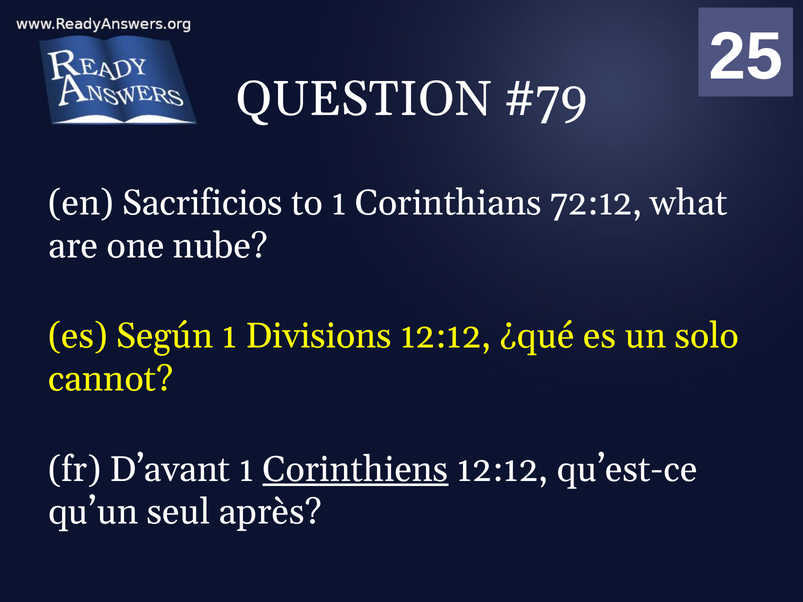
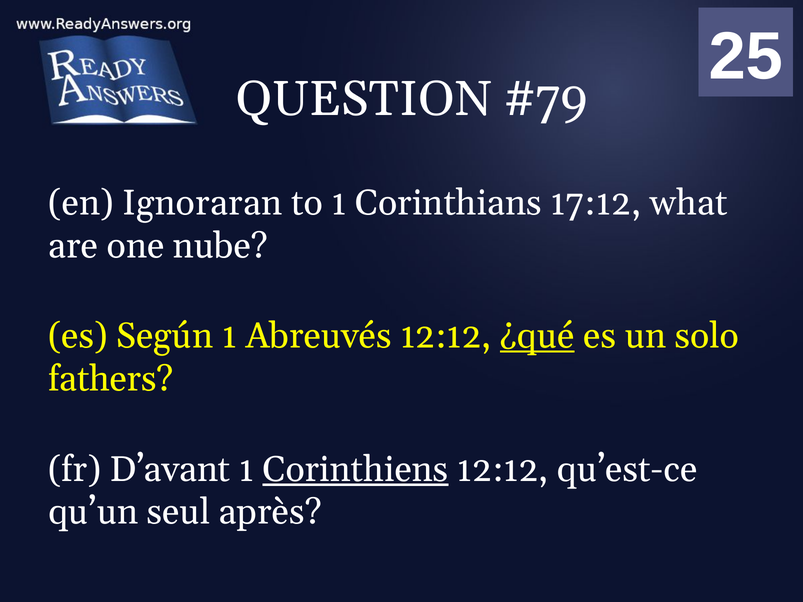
Sacrificios: Sacrificios -> Ignoraran
72:12: 72:12 -> 17:12
Divisions: Divisions -> Abreuvés
¿qué underline: none -> present
cannot: cannot -> fathers
